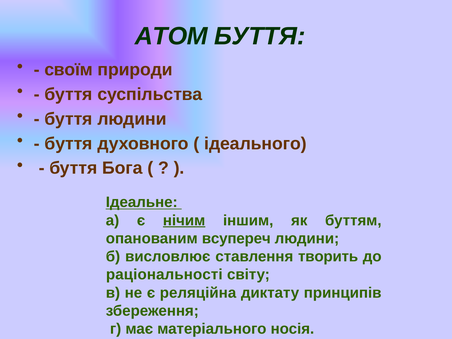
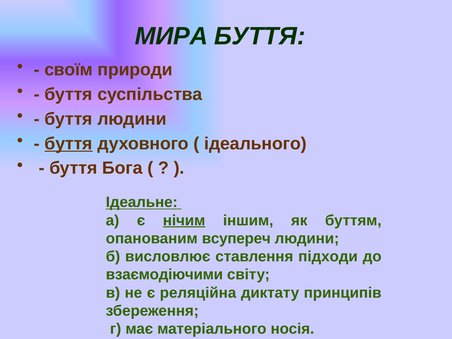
АТОМ: АТОМ -> МИРА
буття at (69, 144) underline: none -> present
творить: творить -> підходи
раціональності: раціональності -> взаємодіючими
